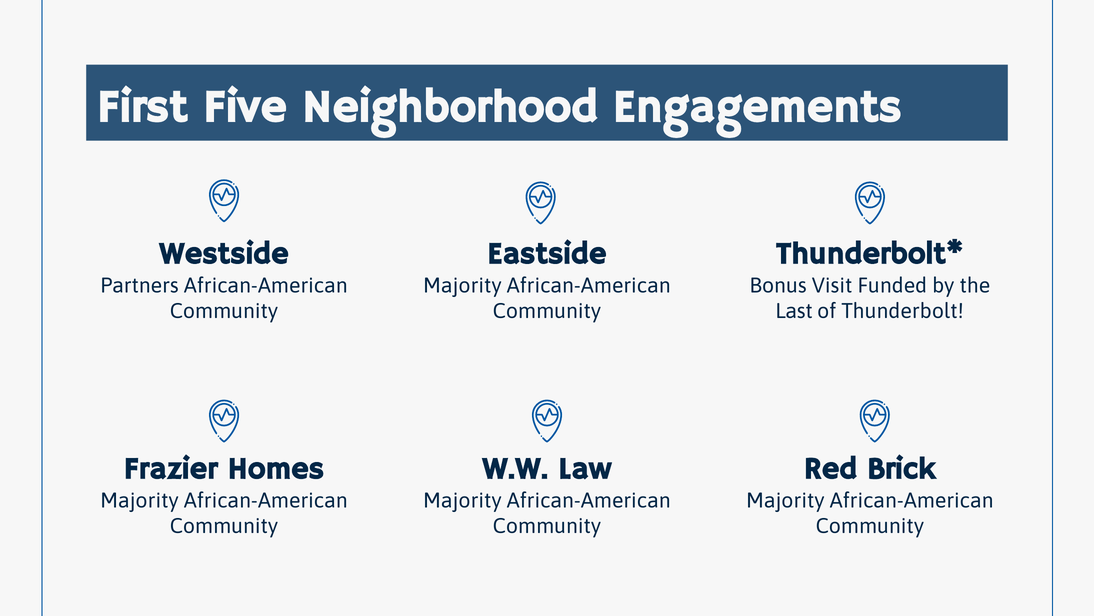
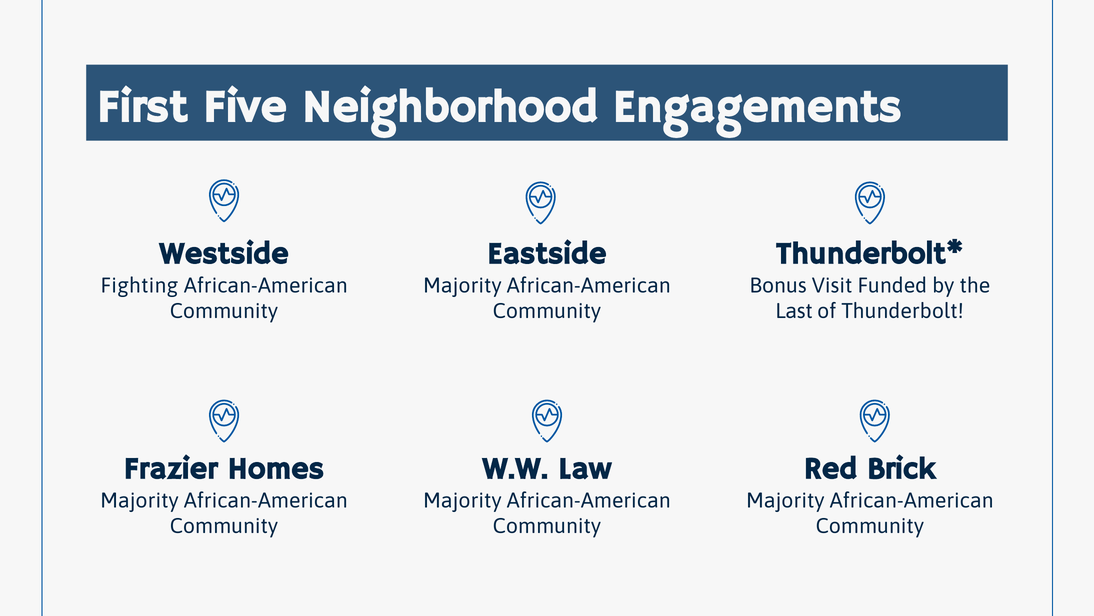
Partners: Partners -> Fighting
